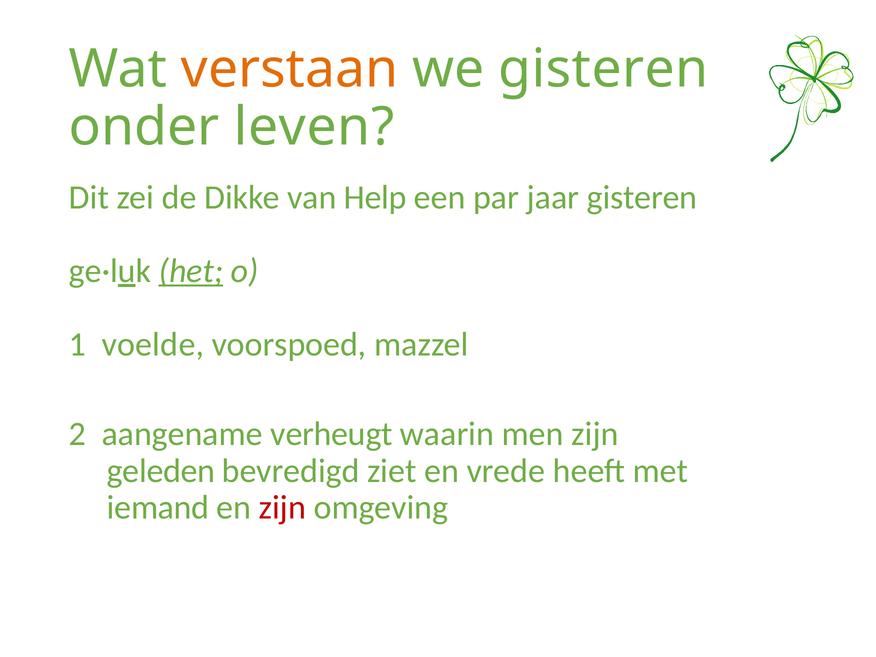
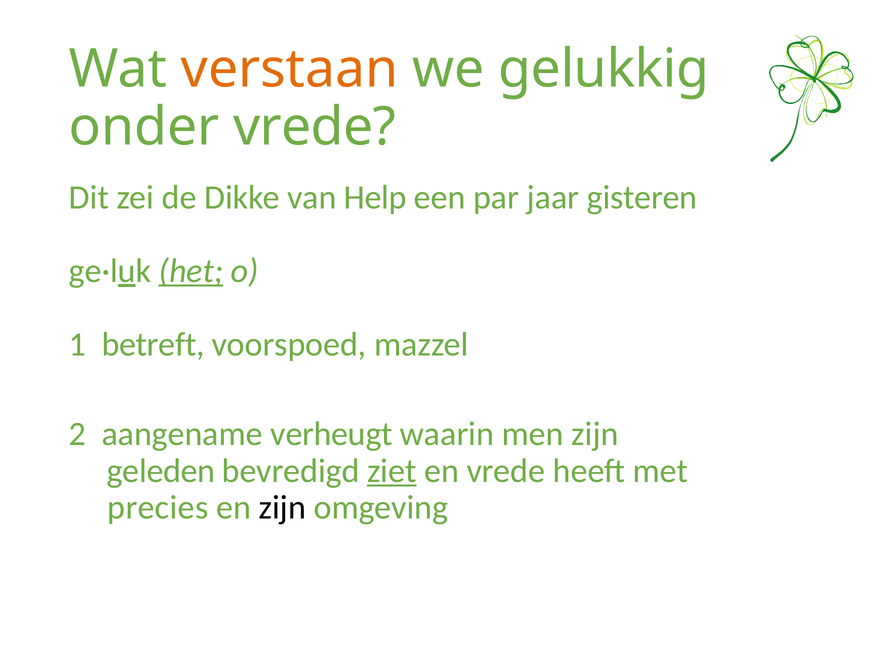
we gisteren: gisteren -> gelukkig
onder leven: leven -> vrede
voelde: voelde -> betreft
ziet underline: none -> present
iemand: iemand -> precies
zijn at (282, 507) colour: red -> black
